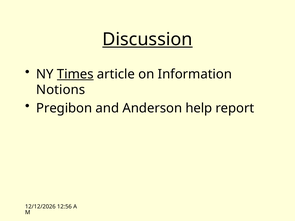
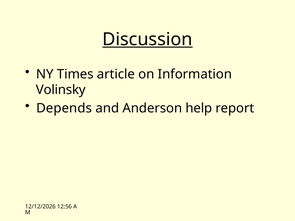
Times underline: present -> none
Notions: Notions -> Volinsky
Pregibon: Pregibon -> Depends
